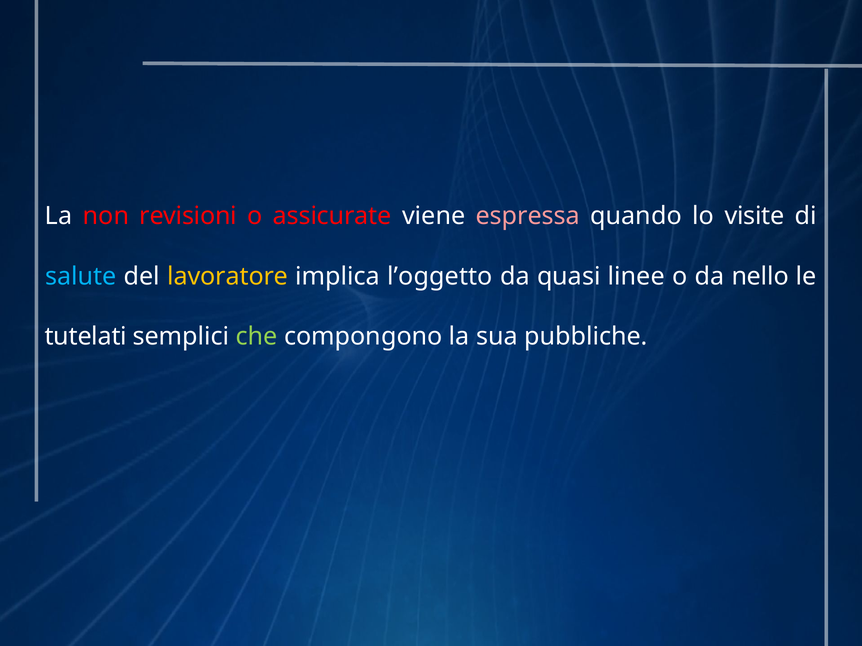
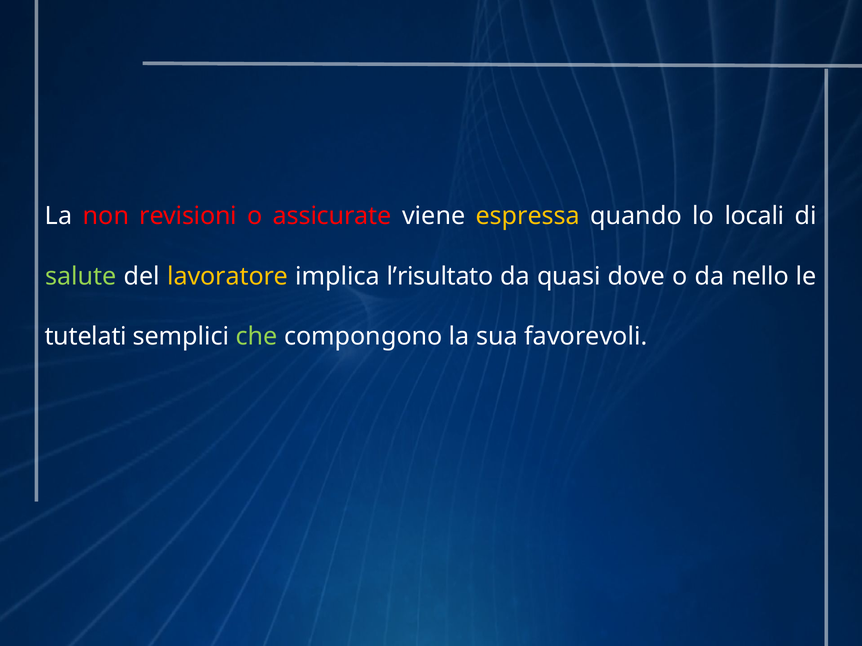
espressa colour: pink -> yellow
visite: visite -> locali
salute colour: light blue -> light green
l’oggetto: l’oggetto -> l’risultato
linee: linee -> dove
pubbliche: pubbliche -> favorevoli
